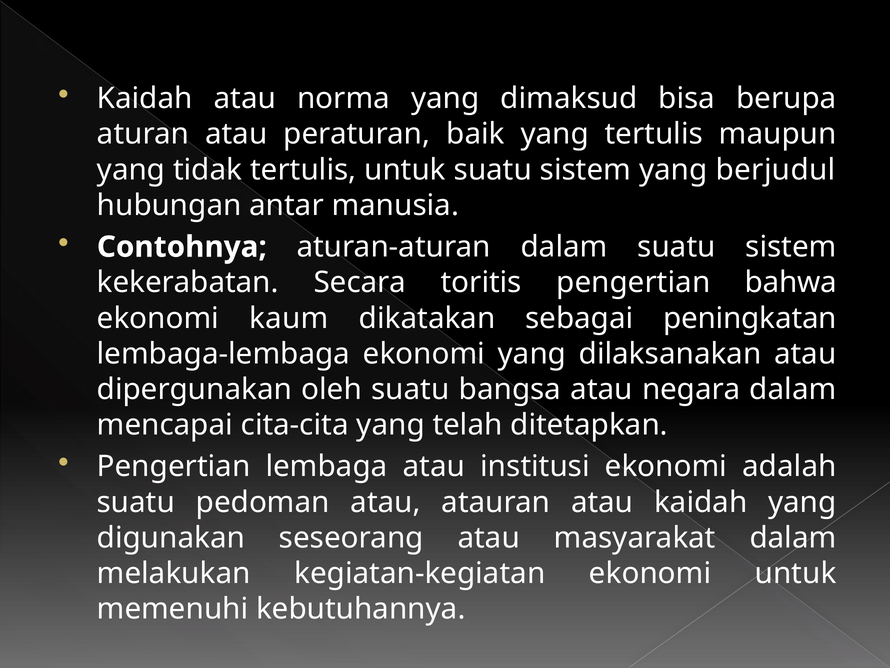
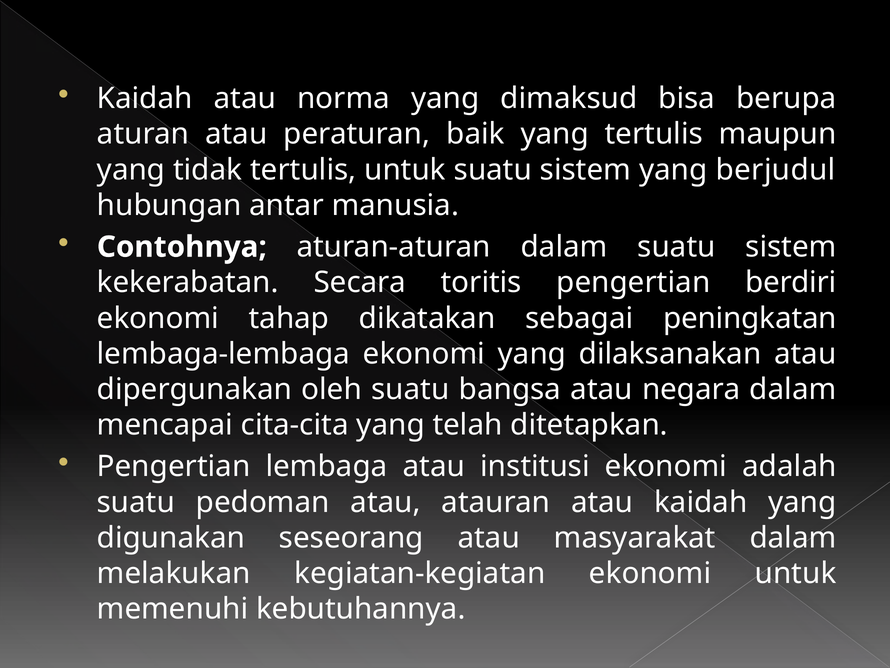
bahwa: bahwa -> berdiri
kaum: kaum -> tahap
